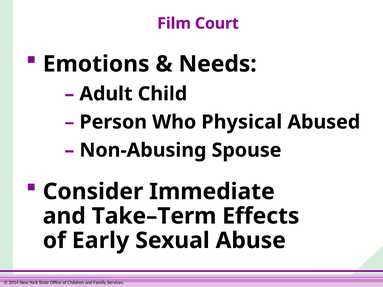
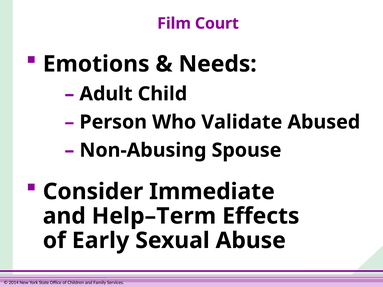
Physical: Physical -> Validate
Take–Term: Take–Term -> Help–Term
